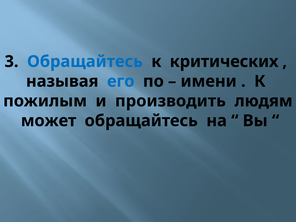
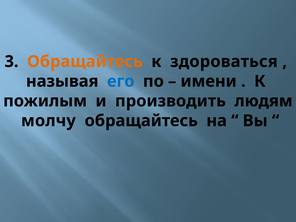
Обращайтесь at (85, 62) colour: blue -> orange
критических: критических -> здороваться
может: может -> молчу
